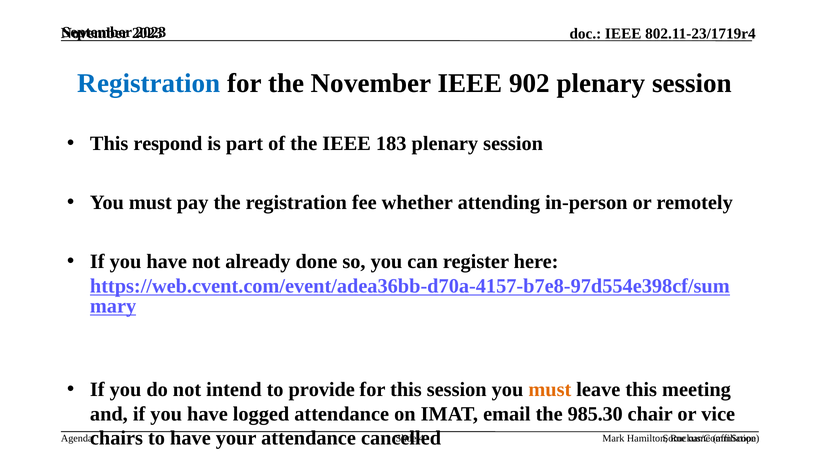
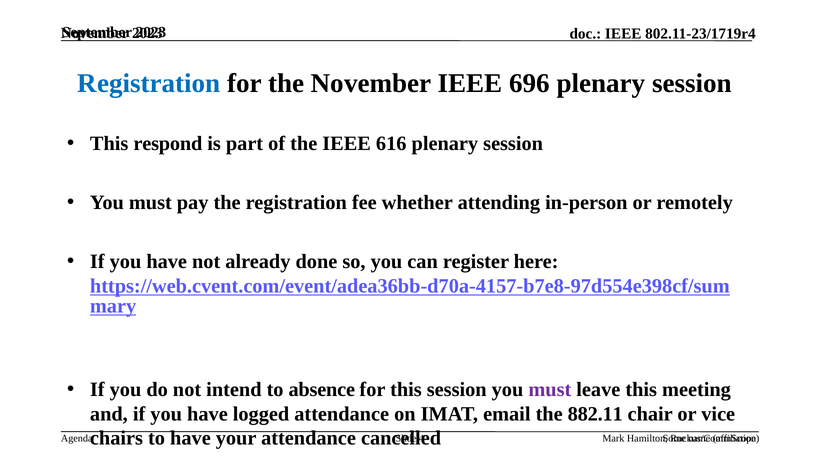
902: 902 -> 696
183: 183 -> 616
provide: provide -> absence
must at (550, 390) colour: orange -> purple
985.30: 985.30 -> 882.11
